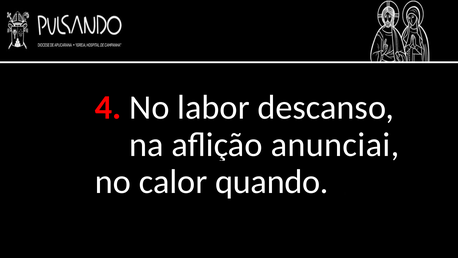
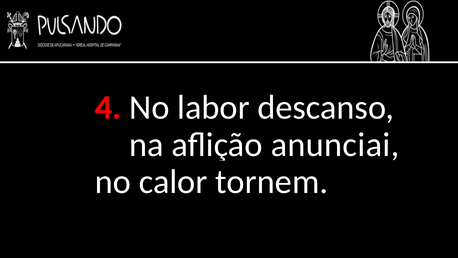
quando: quando -> tornem
